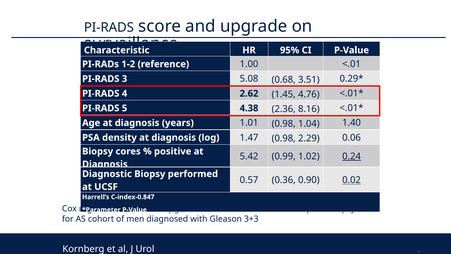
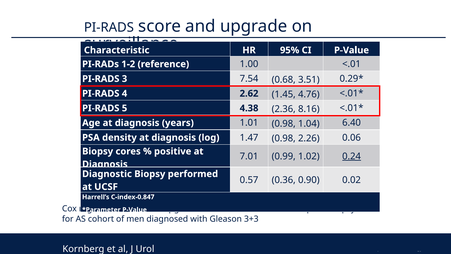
5.08: 5.08 -> 7.54
1.40: 1.40 -> 6.40
2.29: 2.29 -> 2.26
5.42: 5.42 -> 7.01
0.02 underline: present -> none
